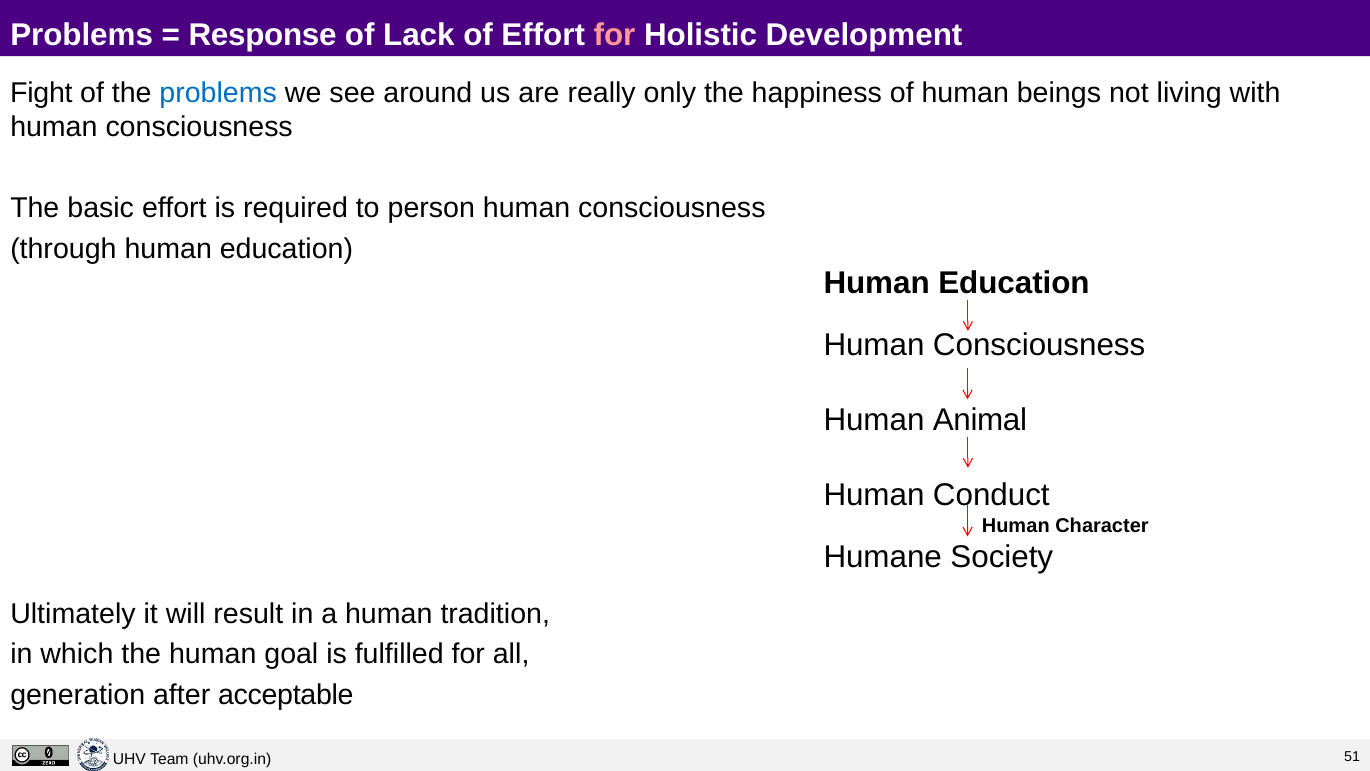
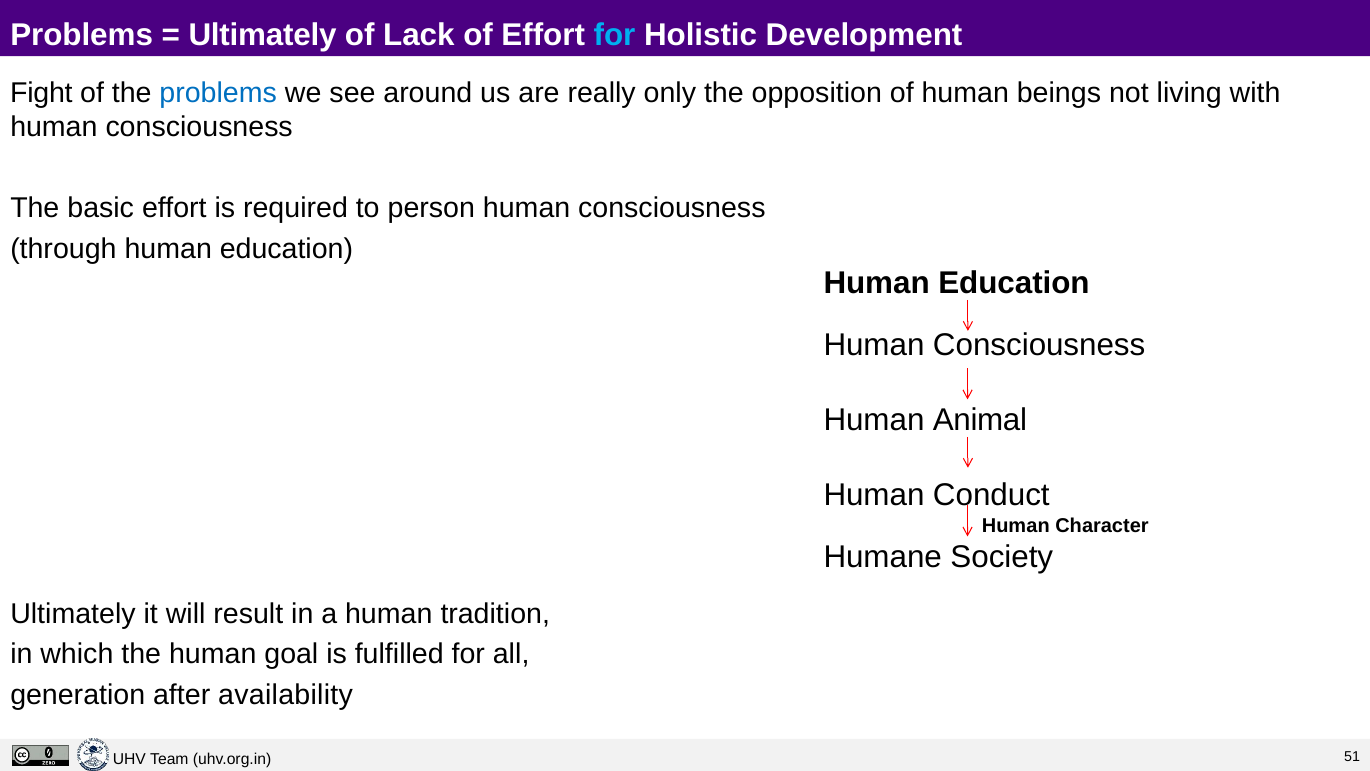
Response at (263, 35): Response -> Ultimately
for at (615, 35) colour: pink -> light blue
happiness: happiness -> opposition
acceptable: acceptable -> availability
